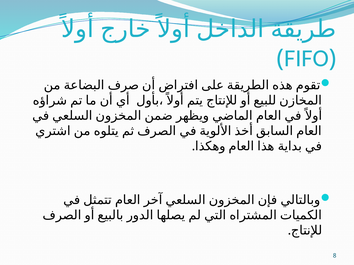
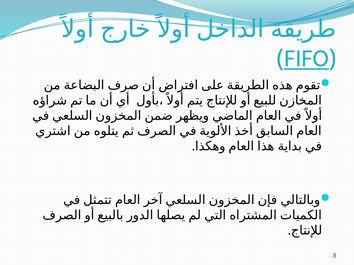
FIFO underline: none -> present
